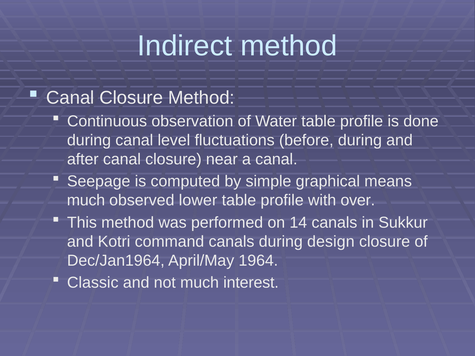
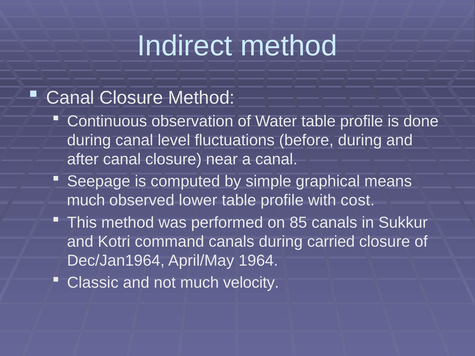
over: over -> cost
14: 14 -> 85
design: design -> carried
interest: interest -> velocity
